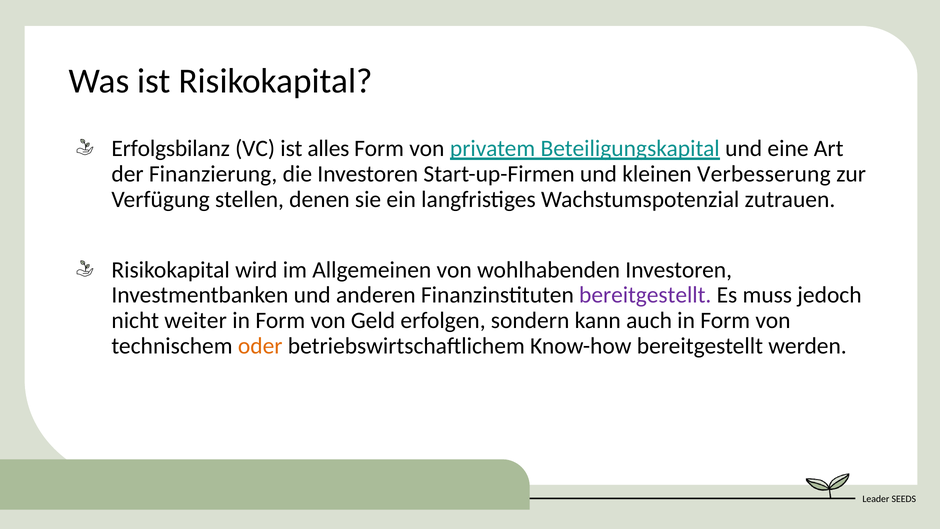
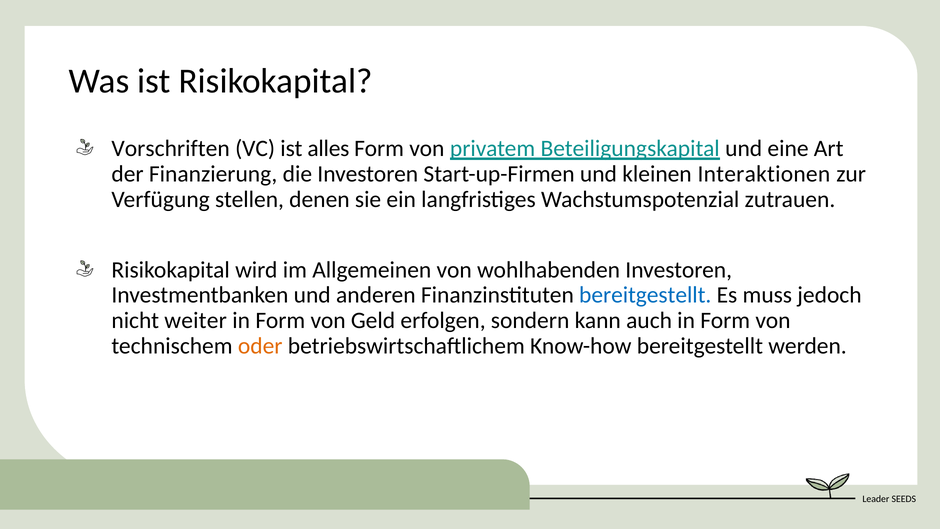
Erfolgsbilanz: Erfolgsbilanz -> Vorschriften
Verbesserung: Verbesserung -> Interaktionen
bereitgestellt at (645, 295) colour: purple -> blue
